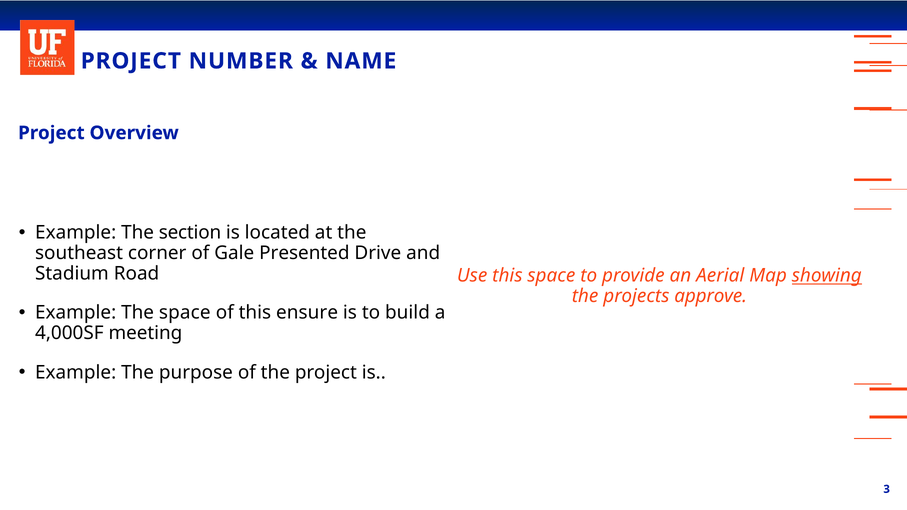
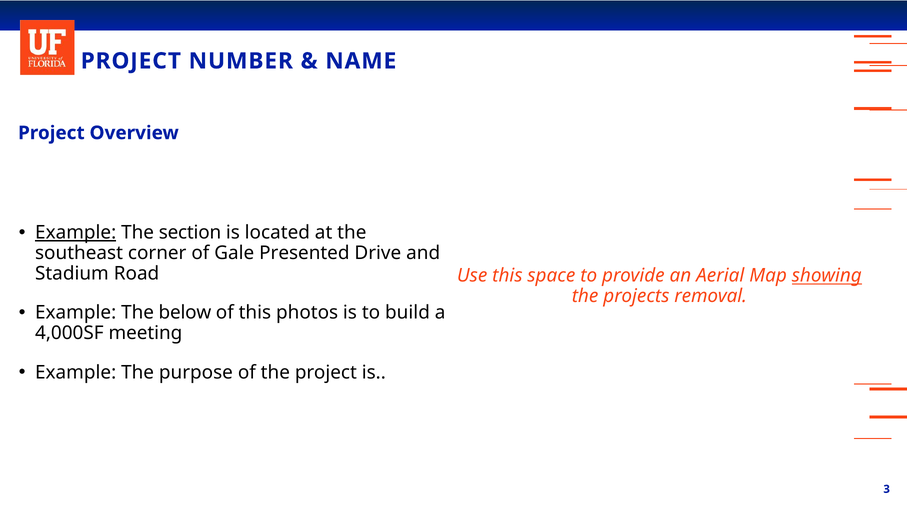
Example at (76, 233) underline: none -> present
approve: approve -> removal
The space: space -> below
ensure: ensure -> photos
